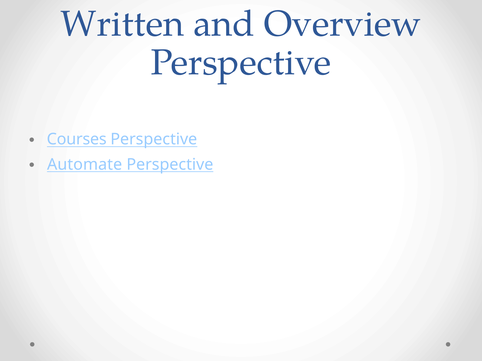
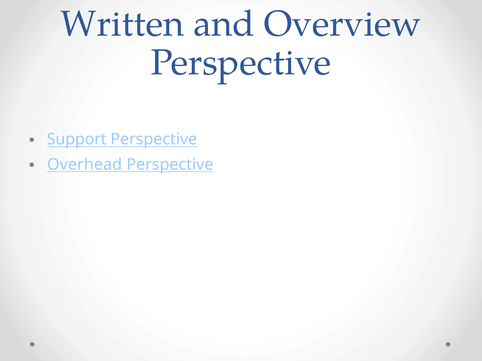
Courses: Courses -> Support
Automate: Automate -> Overhead
